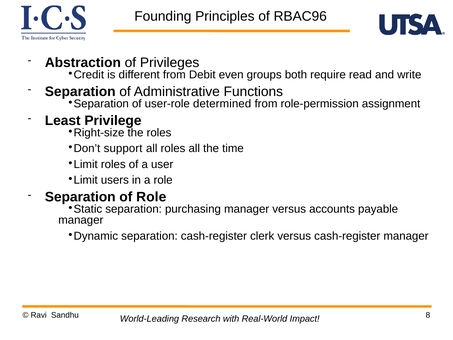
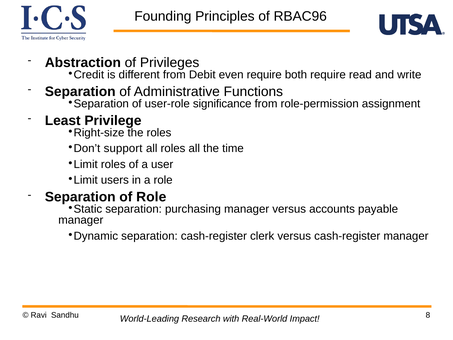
even groups: groups -> require
determined: determined -> significance
